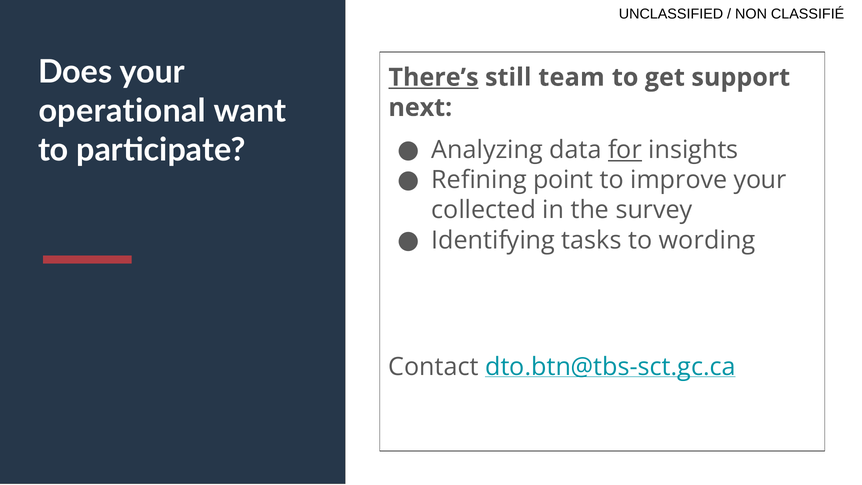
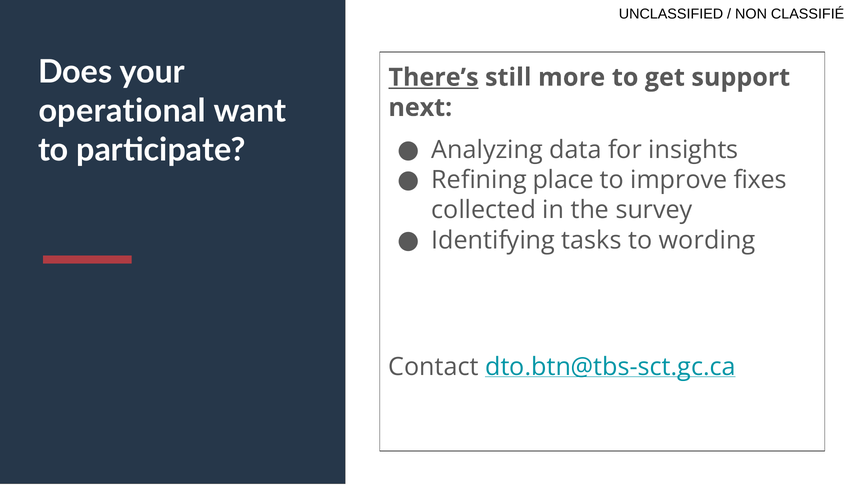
team: team -> more
for underline: present -> none
point: point -> place
improve your: your -> fixes
